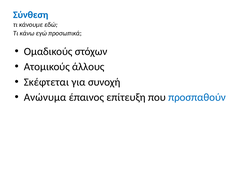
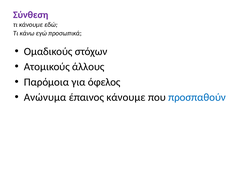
Σύνθεση colour: blue -> purple
Σκέφτεται: Σκέφτεται -> Παρόμοια
συνοχή: συνοχή -> όφελος
έπαινος επίτευξη: επίτευξη -> κάνουμε
